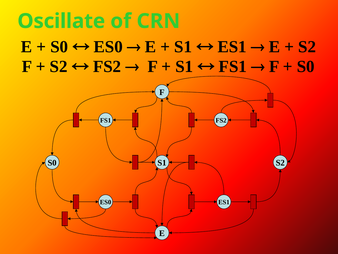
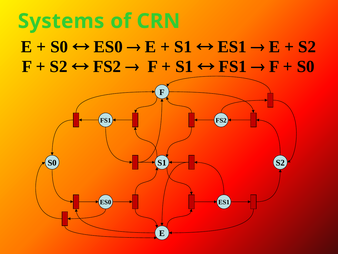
Oscillate: Oscillate -> Systems
